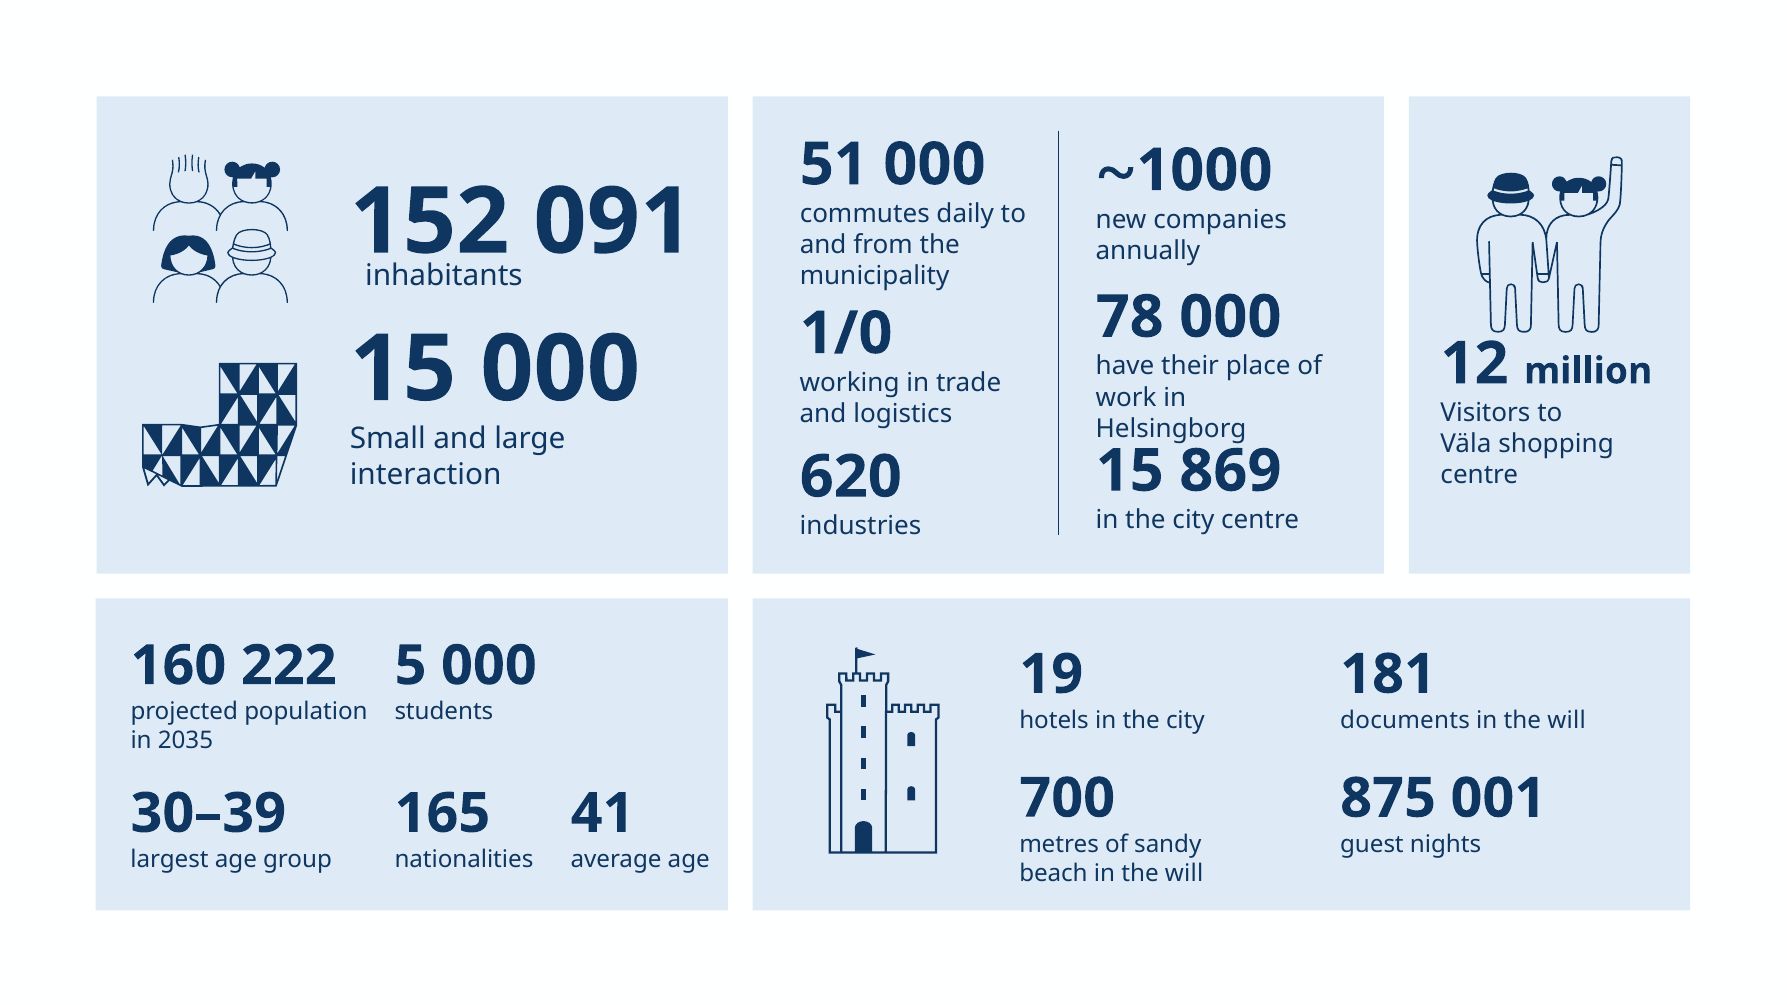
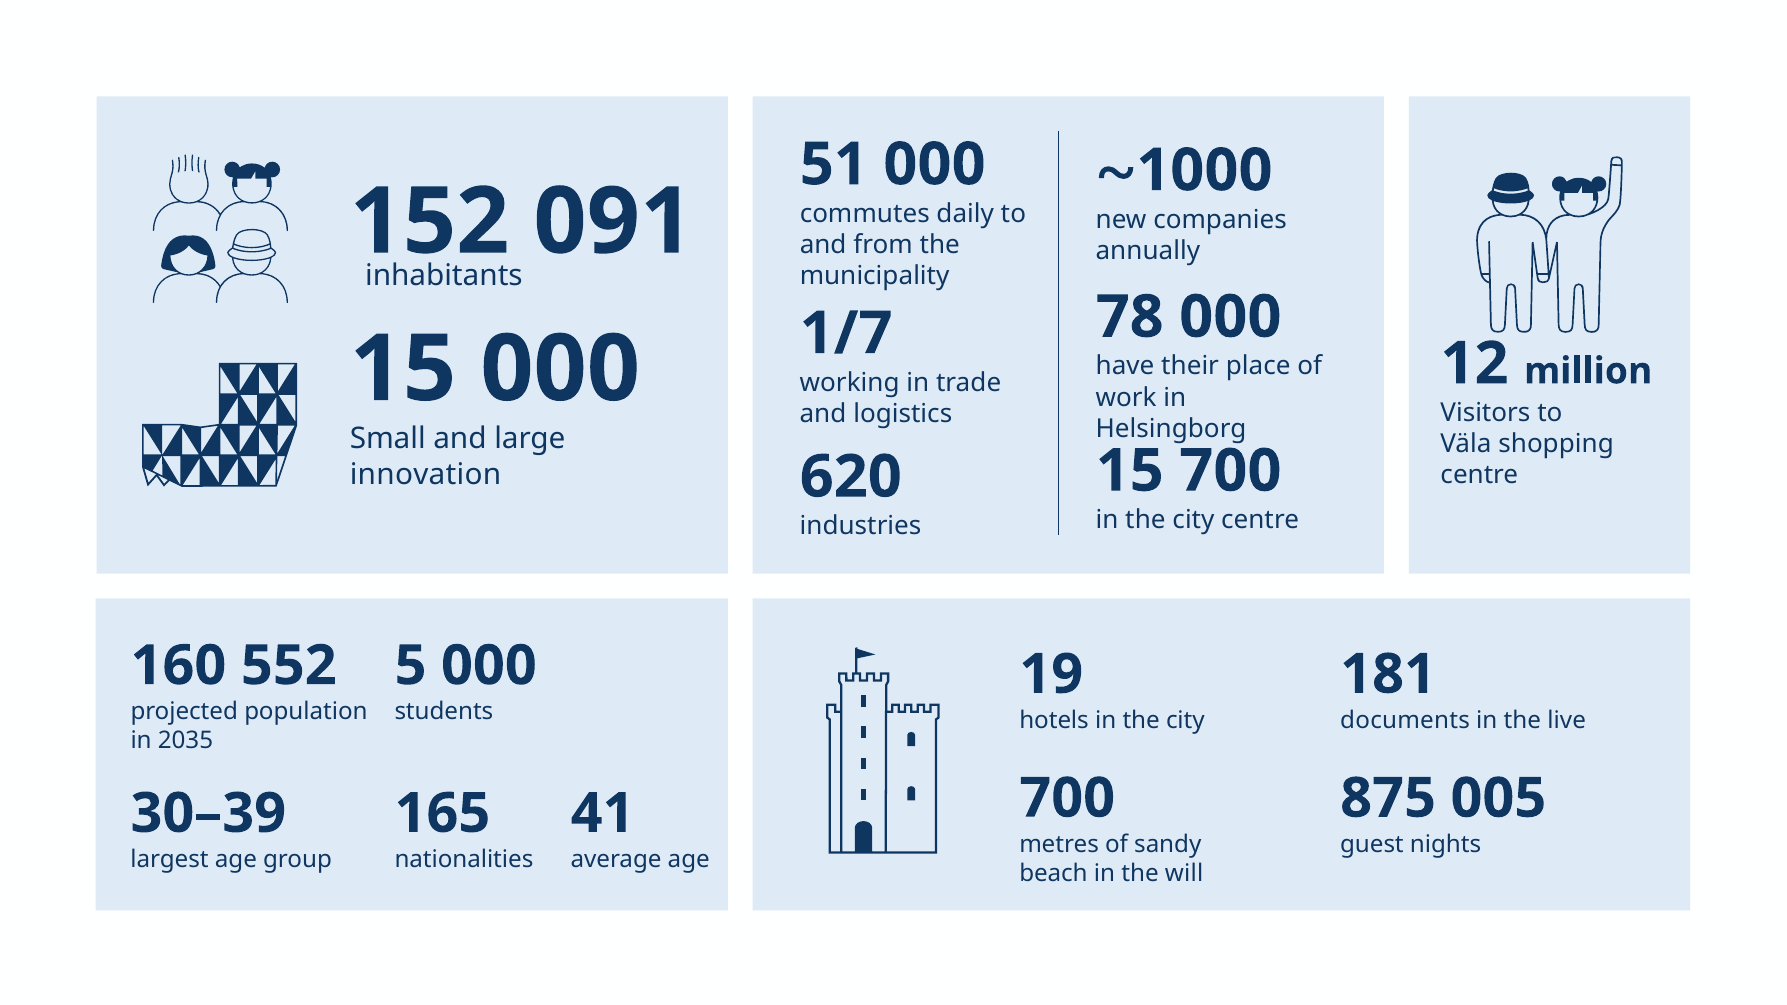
1/0: 1/0 -> 1/7
15 869: 869 -> 700
interaction: interaction -> innovation
222: 222 -> 552
will at (1567, 720): will -> live
001: 001 -> 005
